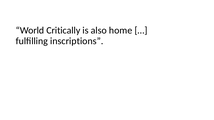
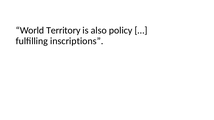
Critically: Critically -> Territory
home: home -> policy
